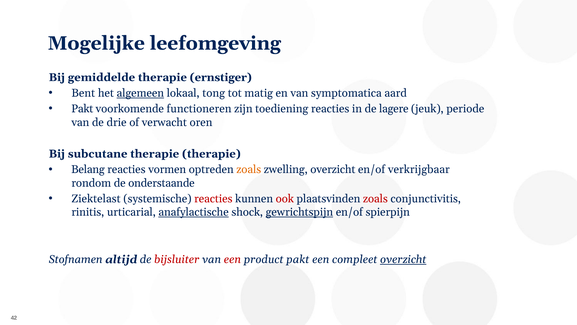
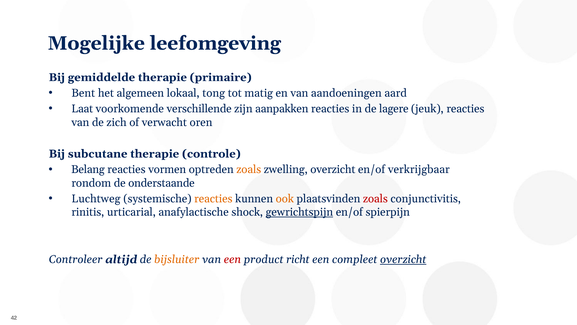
ernstiger: ernstiger -> primaire
algemeen underline: present -> none
symptomatica: symptomatica -> aandoeningen
Pakt at (82, 109): Pakt -> Laat
functioneren: functioneren -> verschillende
toediening: toediening -> aanpakken
jeuk periode: periode -> reacties
drie: drie -> zich
therapie therapie: therapie -> controle
Ziektelast: Ziektelast -> Luchtweg
reacties at (213, 199) colour: red -> orange
ook colour: red -> orange
anafylactische underline: present -> none
Stofnamen: Stofnamen -> Controleer
bijsluiter colour: red -> orange
product pakt: pakt -> richt
